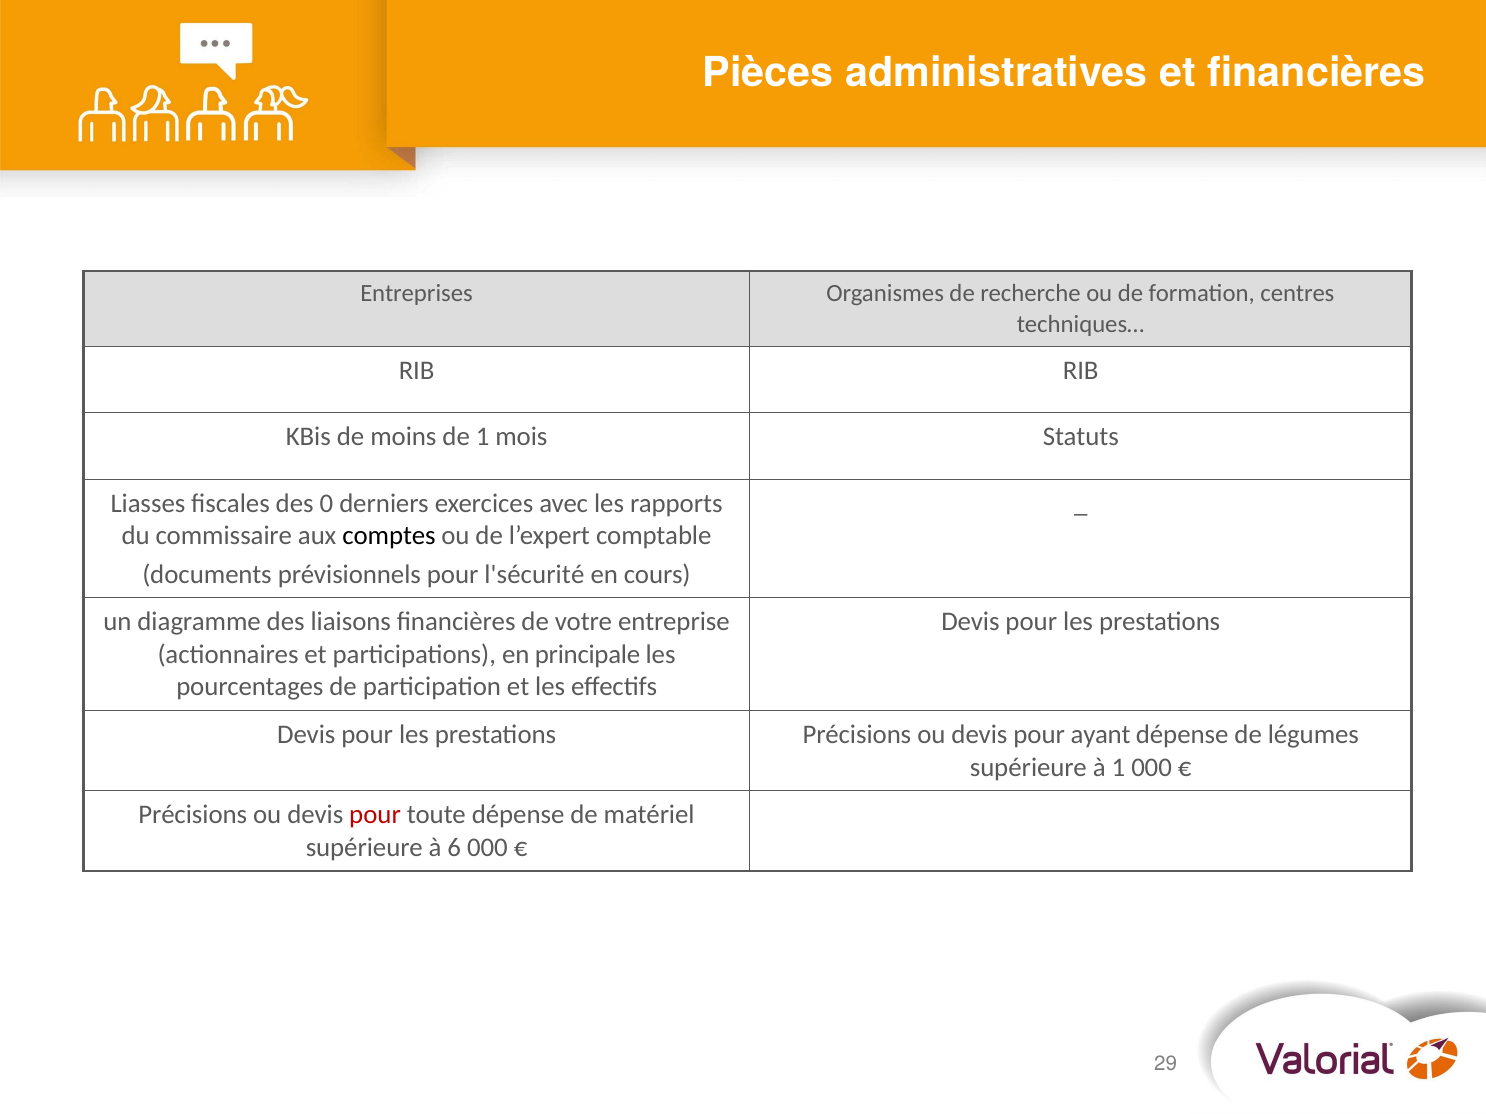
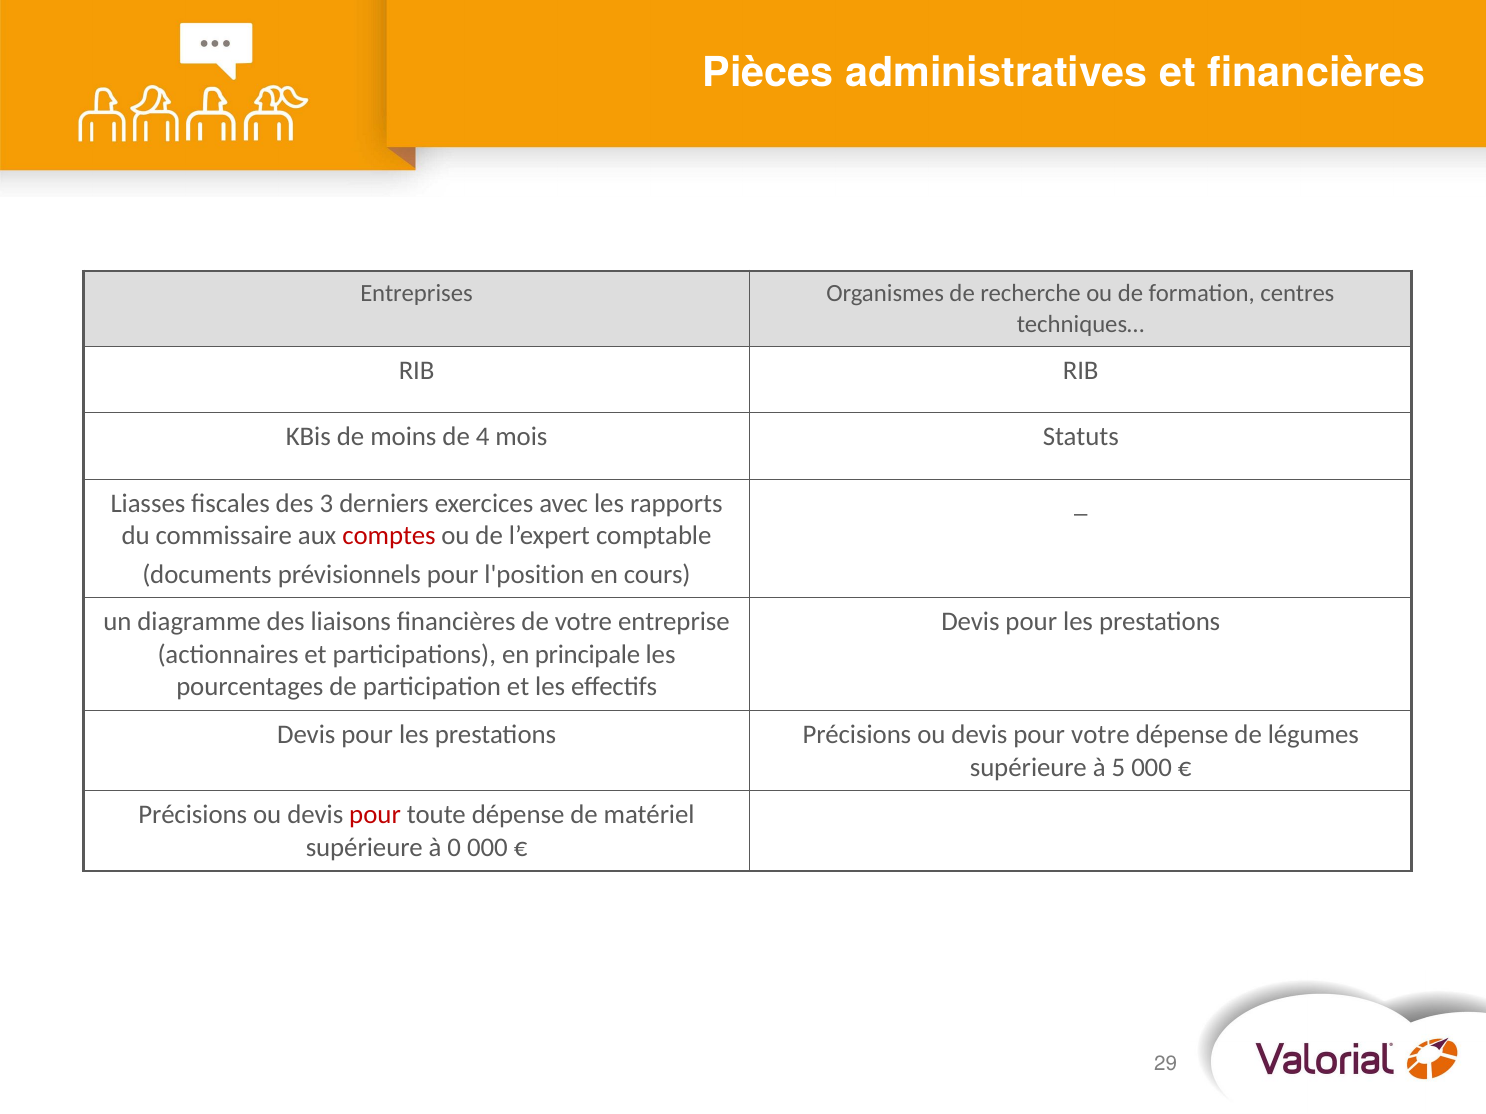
de 1: 1 -> 4
0: 0 -> 3
comptes colour: black -> red
l'sécurité: l'sécurité -> l'position
pour ayant: ayant -> votre
à 1: 1 -> 5
6: 6 -> 0
